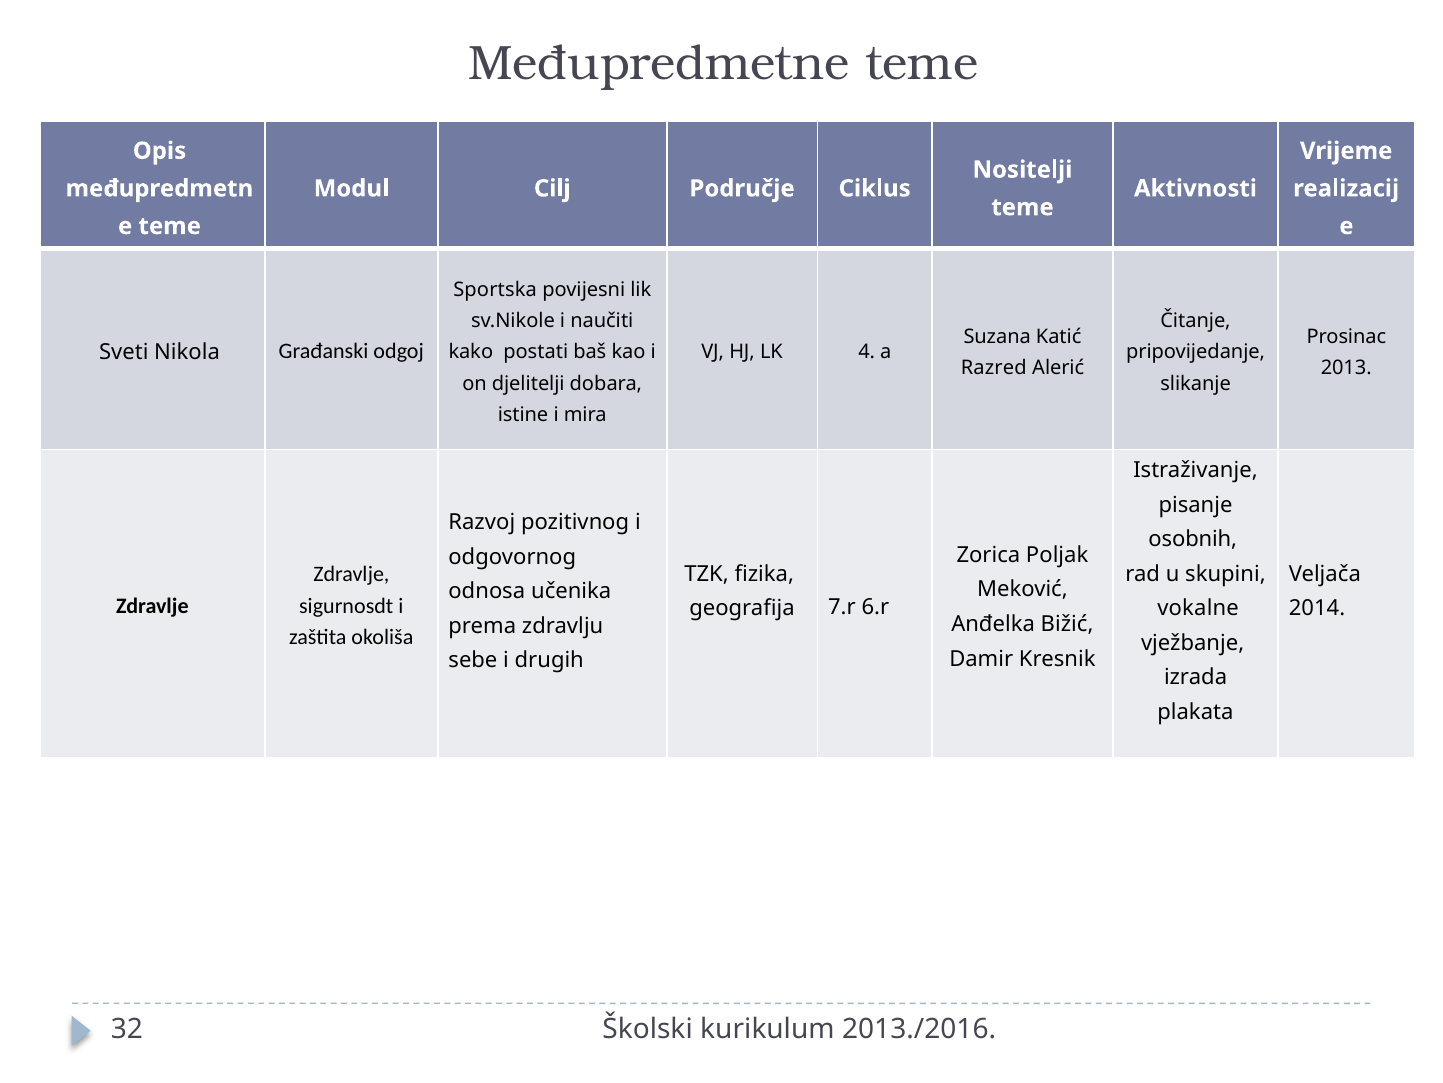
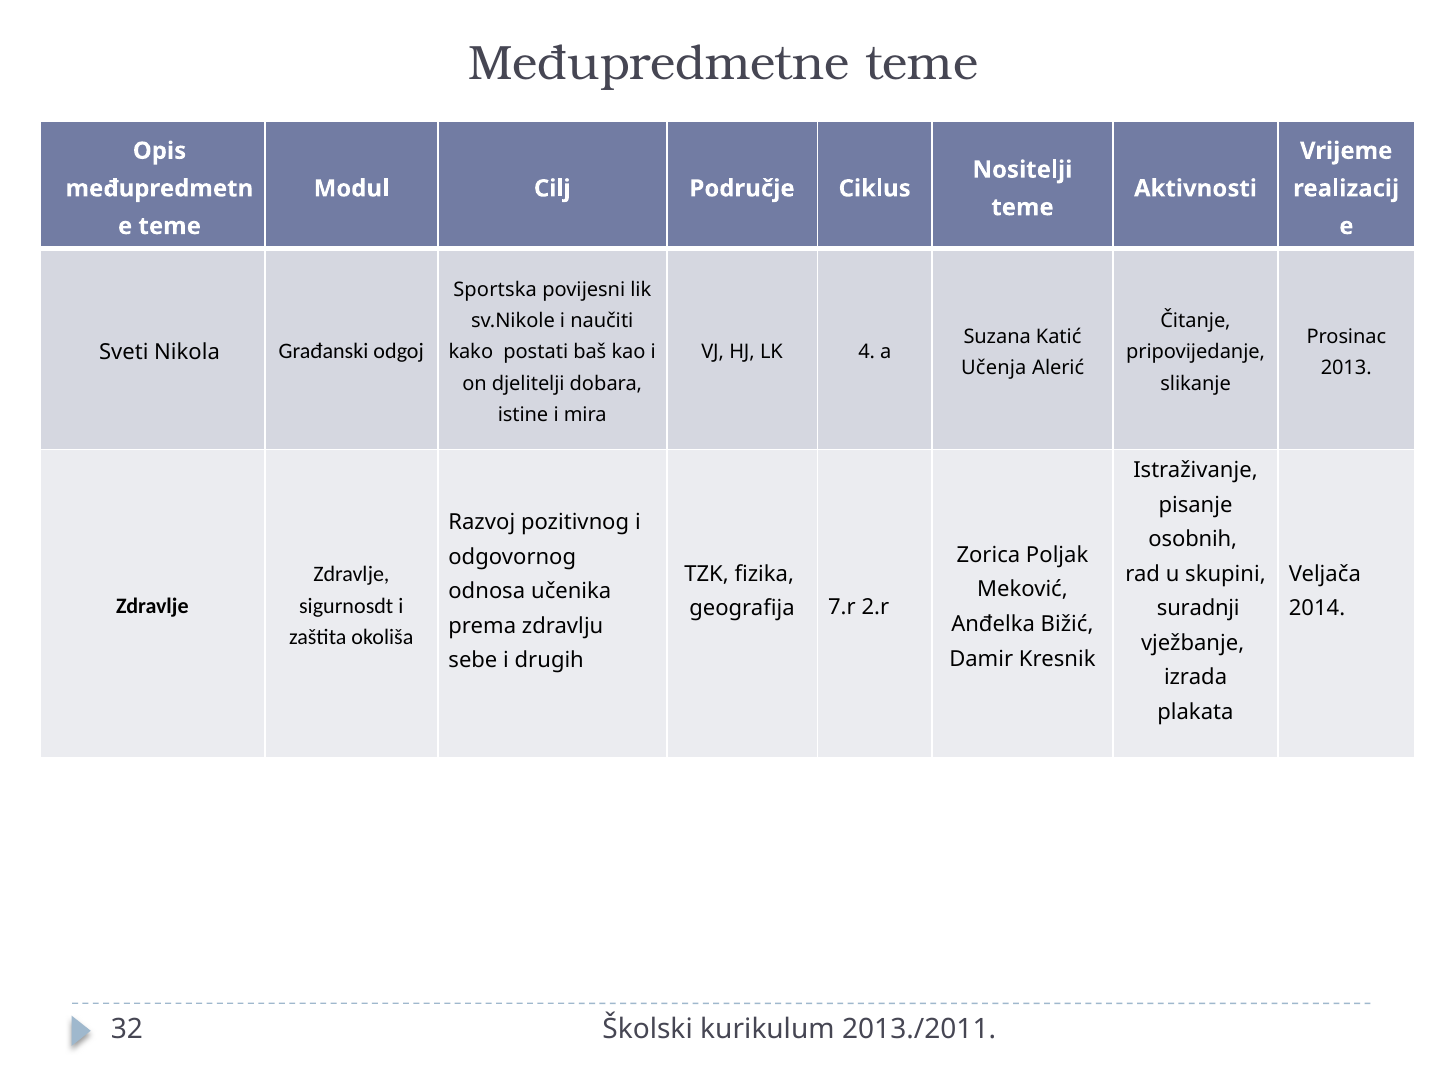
Razred: Razred -> Učenja
6.r: 6.r -> 2.r
vokalne: vokalne -> suradnji
2013./2016: 2013./2016 -> 2013./2011
